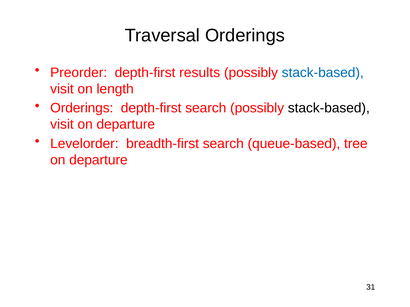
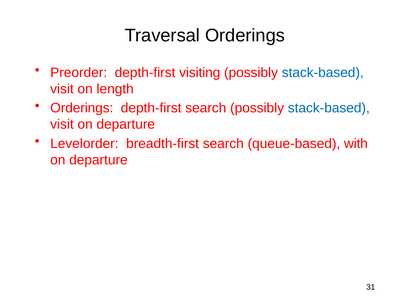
results: results -> visiting
stack-based at (329, 108) colour: black -> blue
tree: tree -> with
